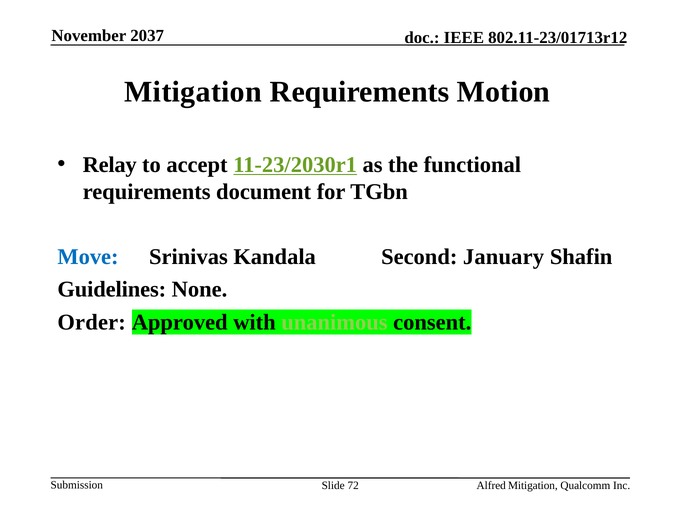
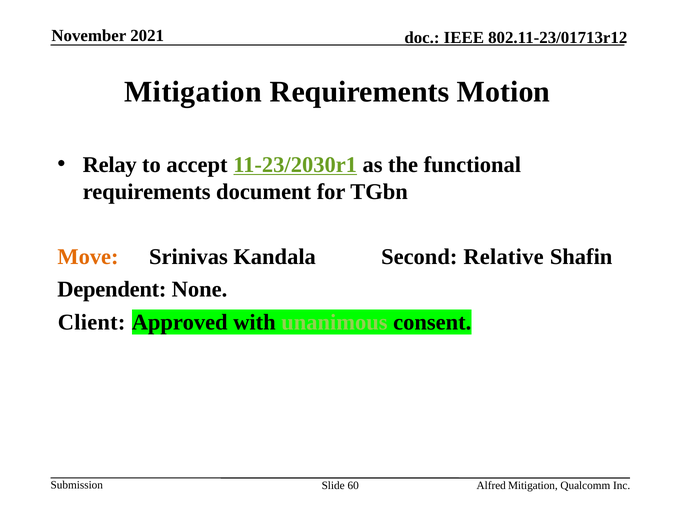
2037: 2037 -> 2021
Move colour: blue -> orange
January: January -> Relative
Guidelines: Guidelines -> Dependent
Order: Order -> Client
72: 72 -> 60
